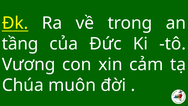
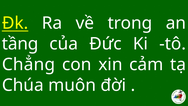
Vương: Vương -> Chẳng
